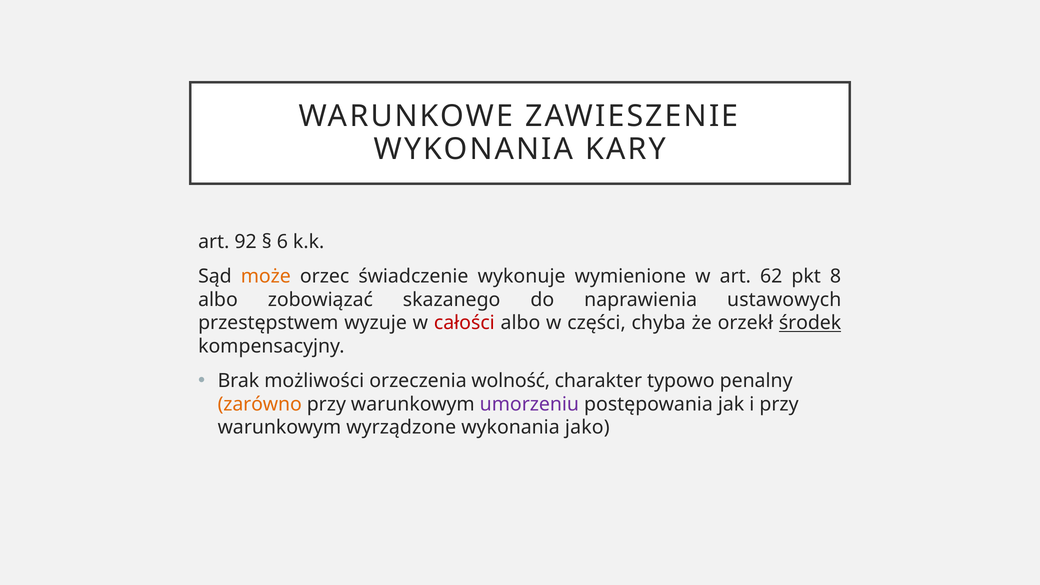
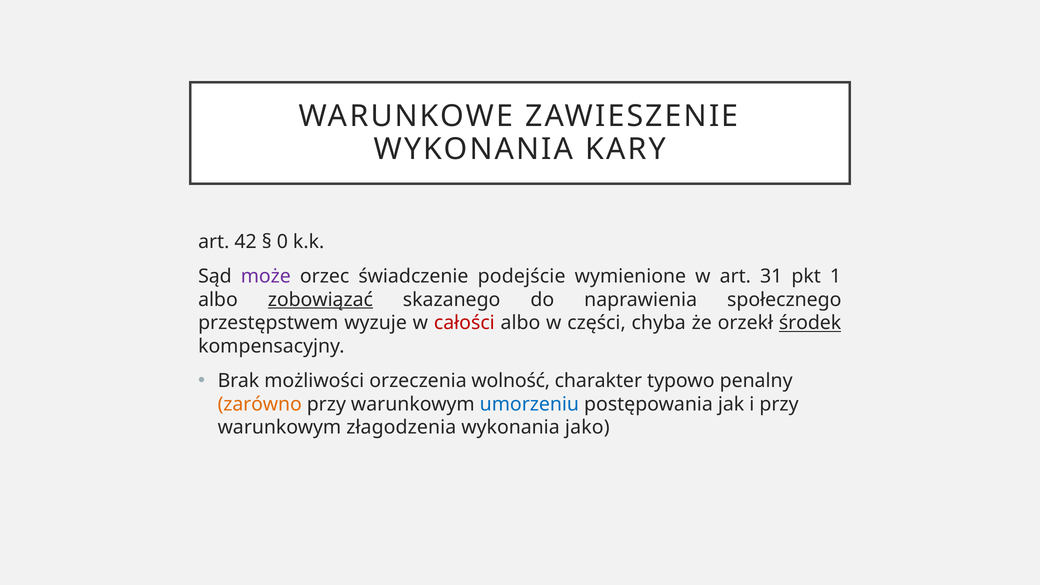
92: 92 -> 42
6: 6 -> 0
może colour: orange -> purple
wykonuje: wykonuje -> podejście
62: 62 -> 31
8: 8 -> 1
zobowiązać underline: none -> present
ustawowych: ustawowych -> społecznego
umorzeniu colour: purple -> blue
wyrządzone: wyrządzone -> złagodzenia
